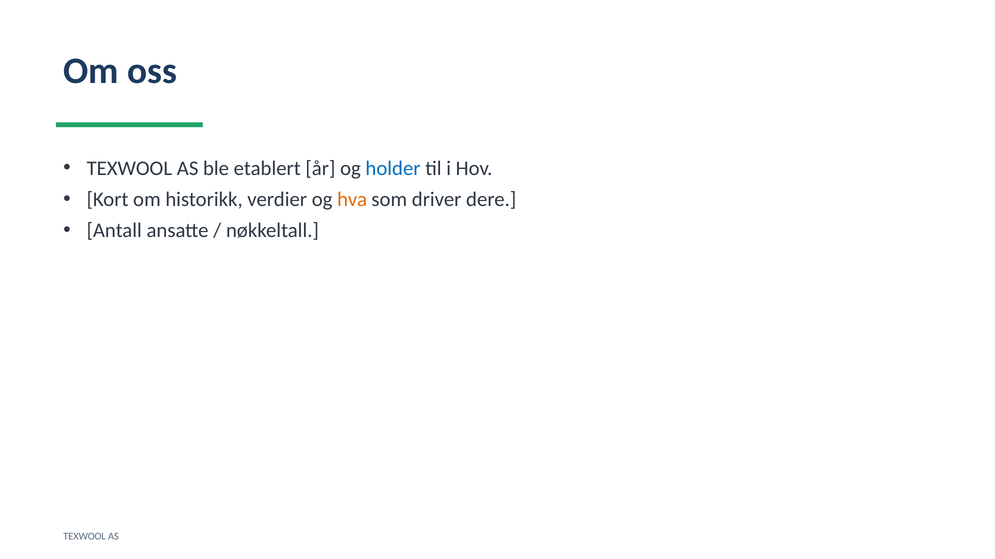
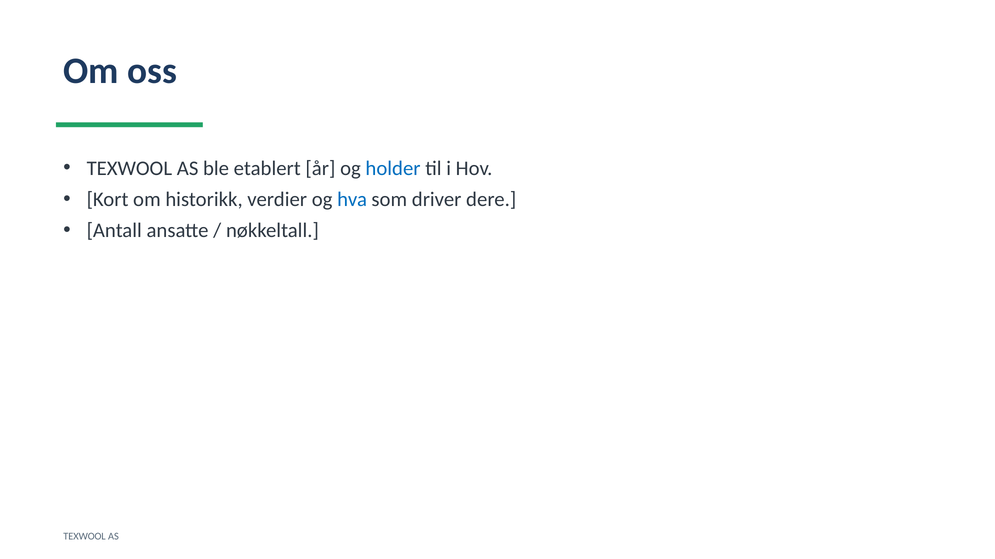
hva colour: orange -> blue
